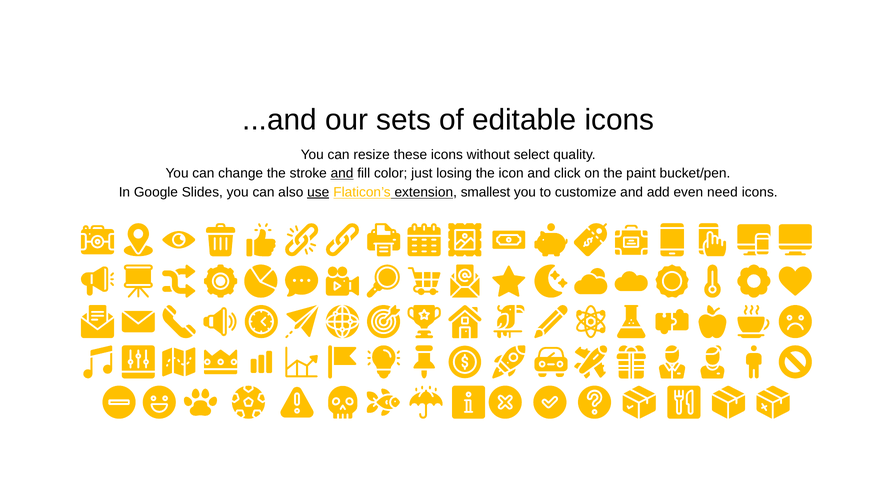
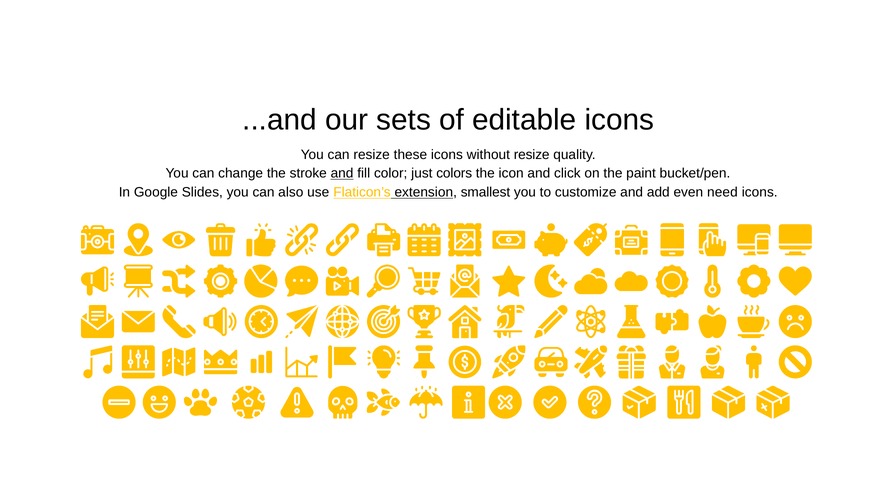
without select: select -> resize
losing: losing -> colors
use underline: present -> none
